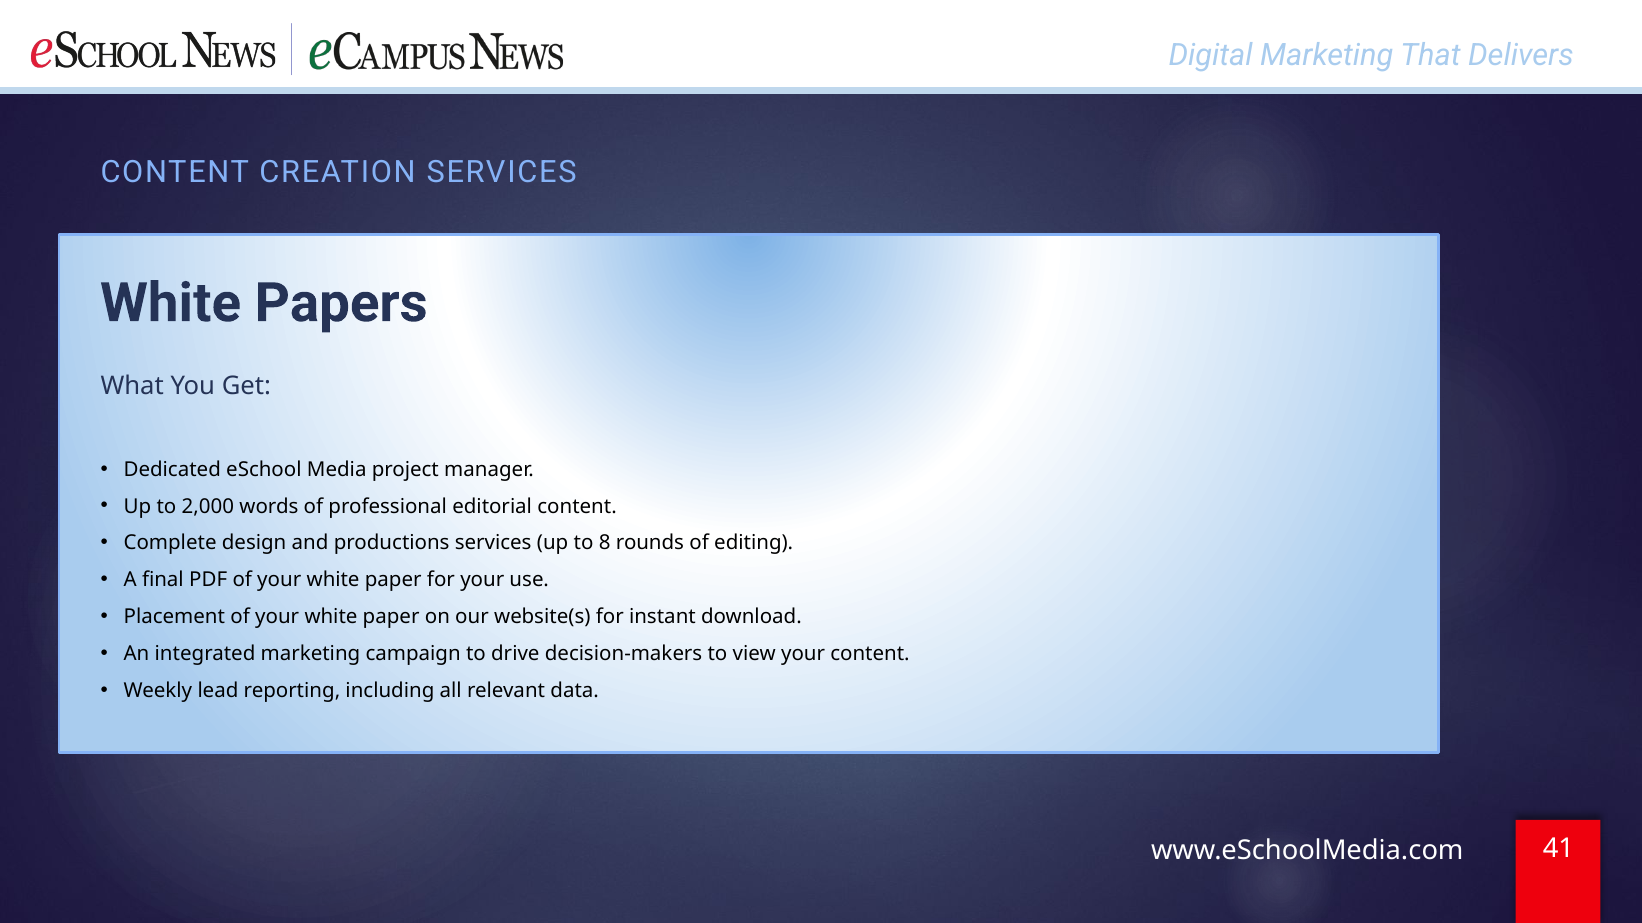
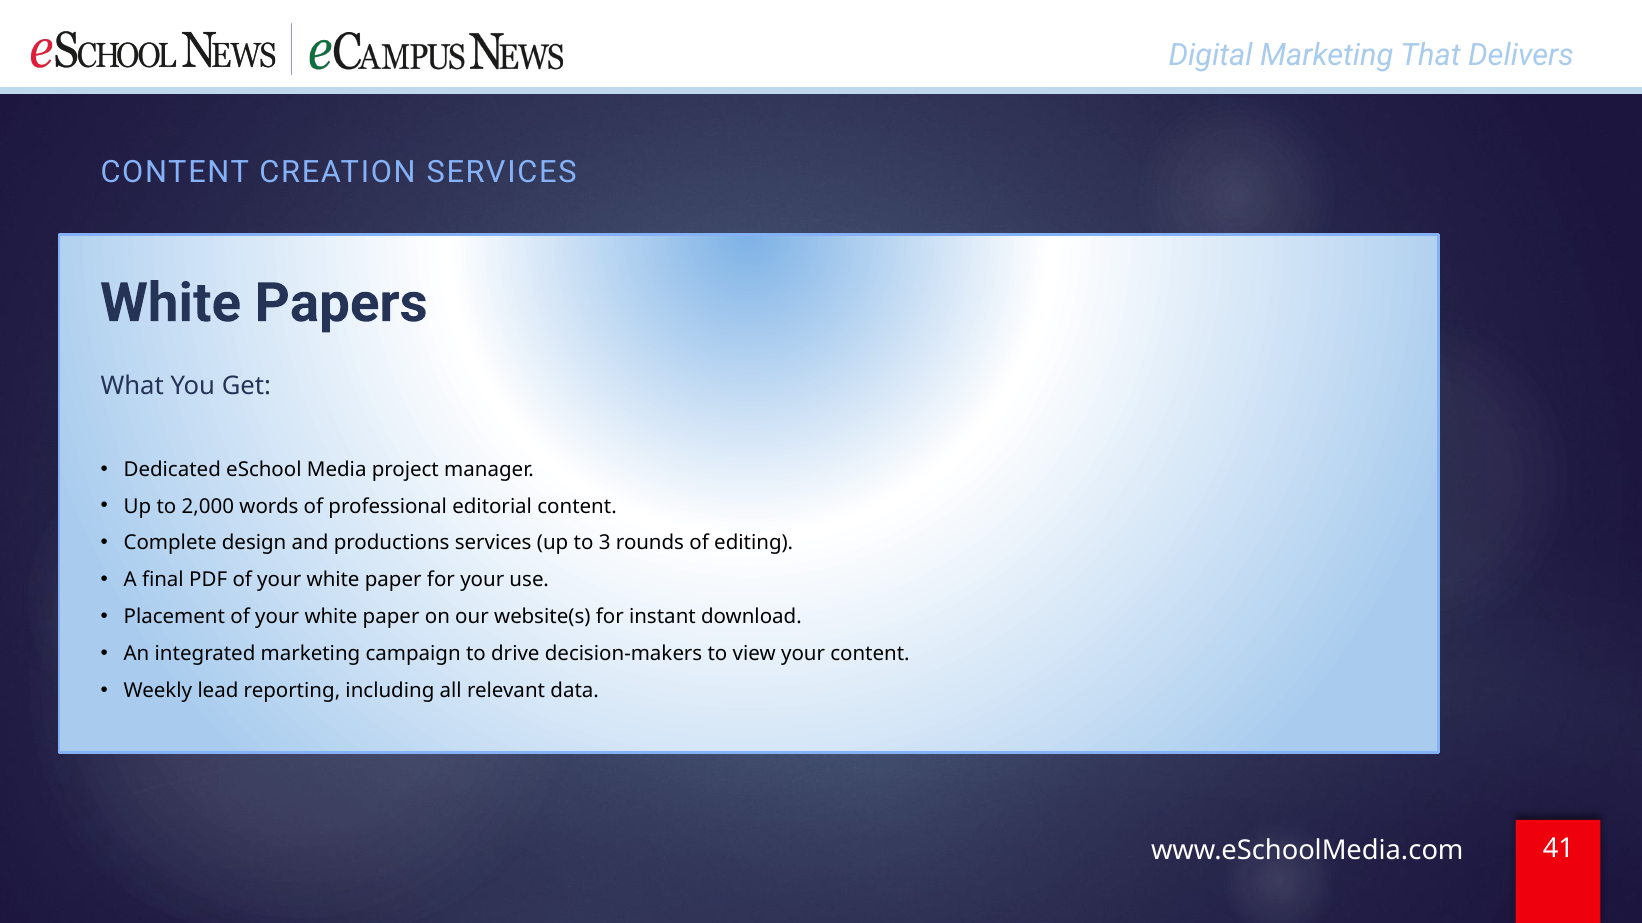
8: 8 -> 3
